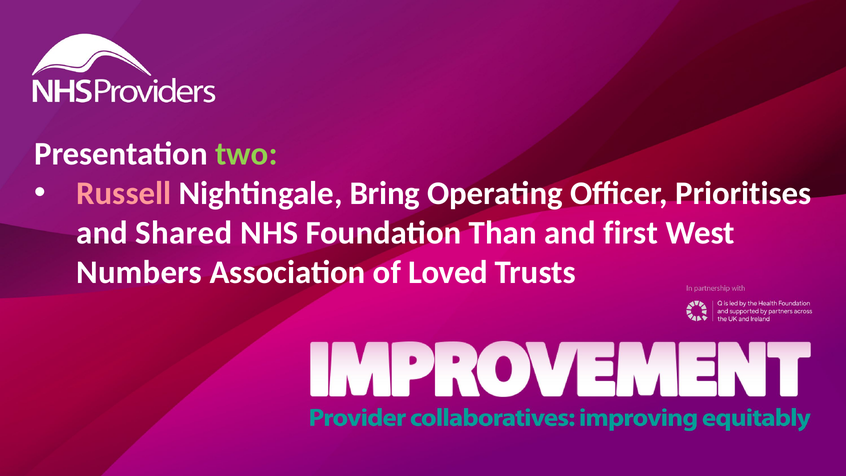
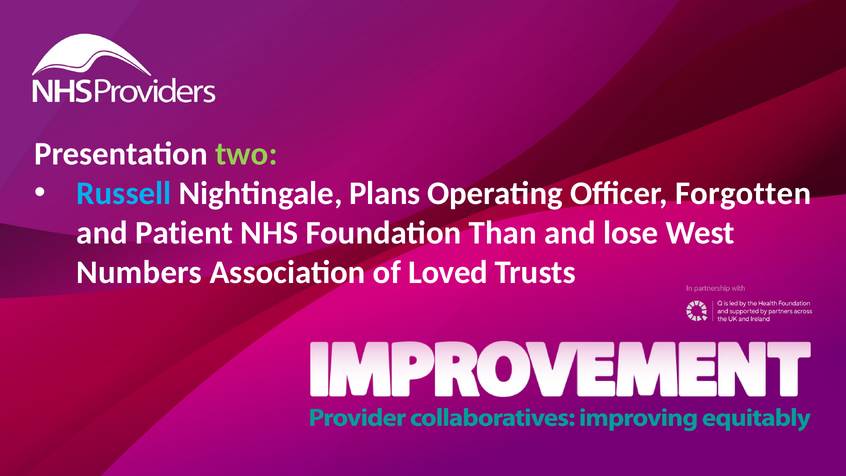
Russell colour: pink -> light blue
Bring: Bring -> Plans
Prioritises: Prioritises -> Forgotten
Shared: Shared -> Patient
first: first -> lose
